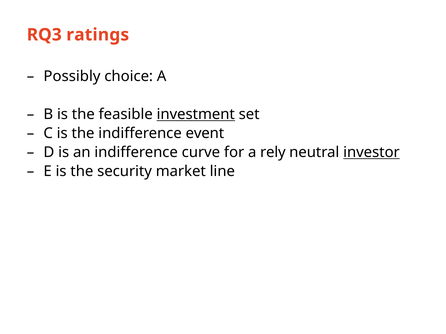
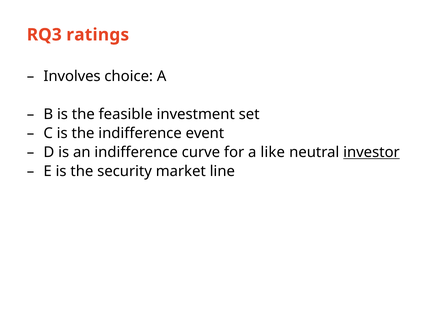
Possibly: Possibly -> Involves
investment underline: present -> none
rely: rely -> like
